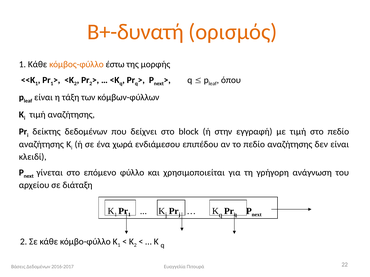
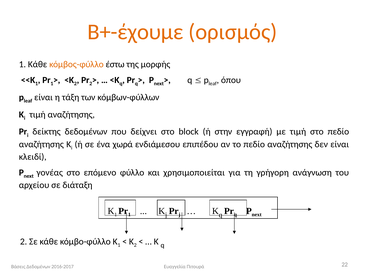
Β+-δυνατή: Β+-δυνατή -> Β+-έχουμε
γίνεται: γίνεται -> γονέας
